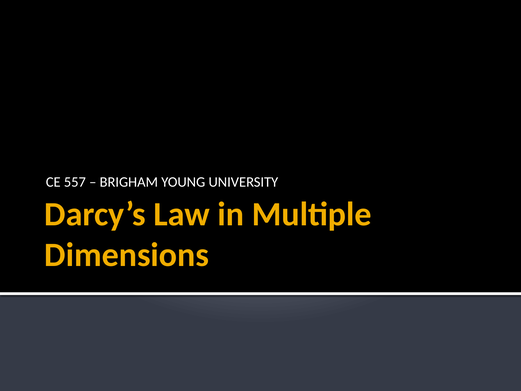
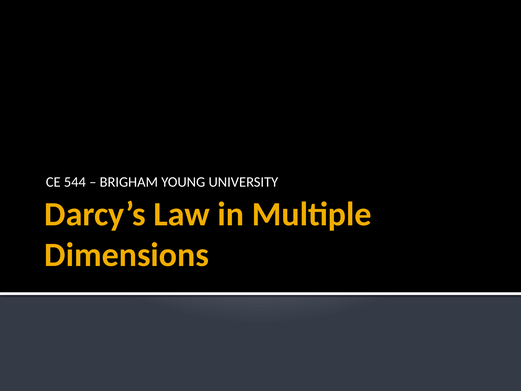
557: 557 -> 544
